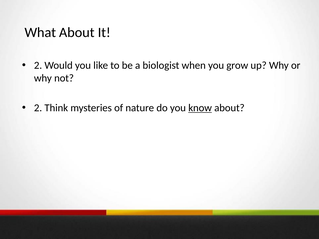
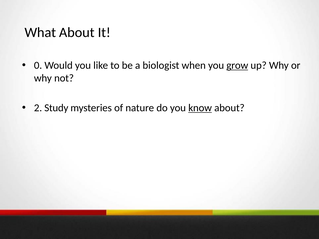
2 at (38, 66): 2 -> 0
grow underline: none -> present
Think: Think -> Study
